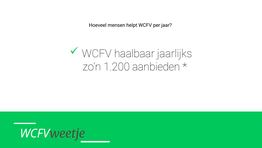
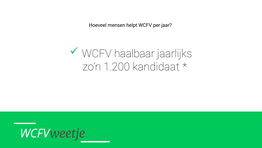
aanbieden: aanbieden -> kandidaat
